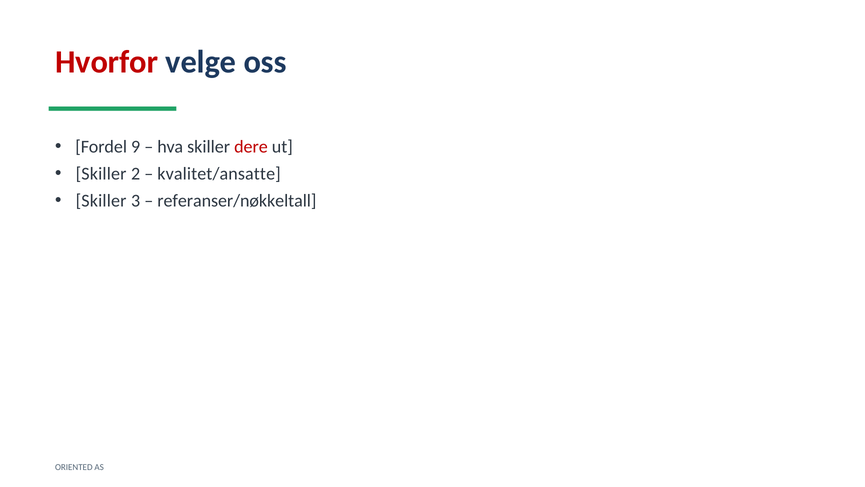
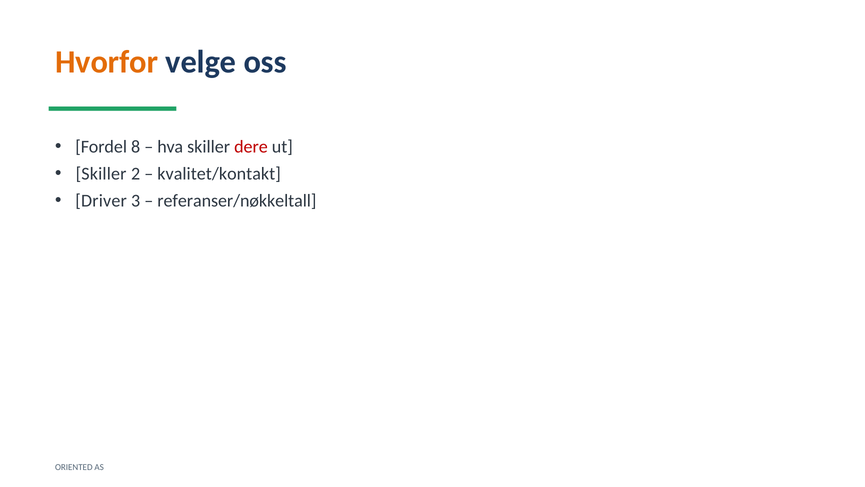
Hvorfor colour: red -> orange
9: 9 -> 8
kvalitet/ansatte: kvalitet/ansatte -> kvalitet/kontakt
Skiller at (101, 201): Skiller -> Driver
